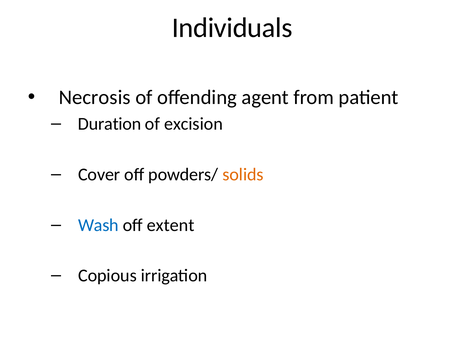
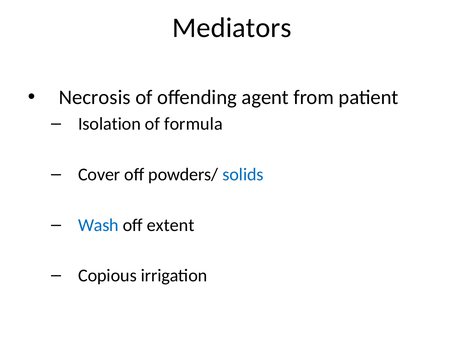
Individuals: Individuals -> Mediators
Duration: Duration -> Isolation
excision: excision -> formula
solids colour: orange -> blue
